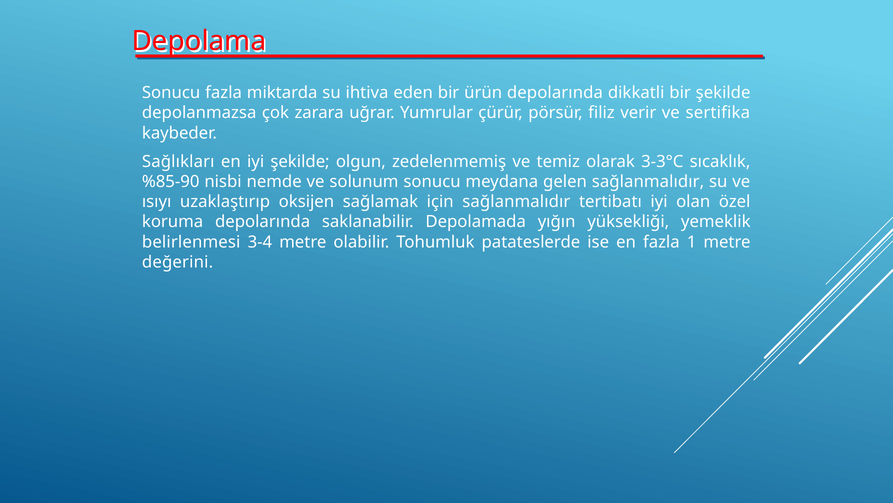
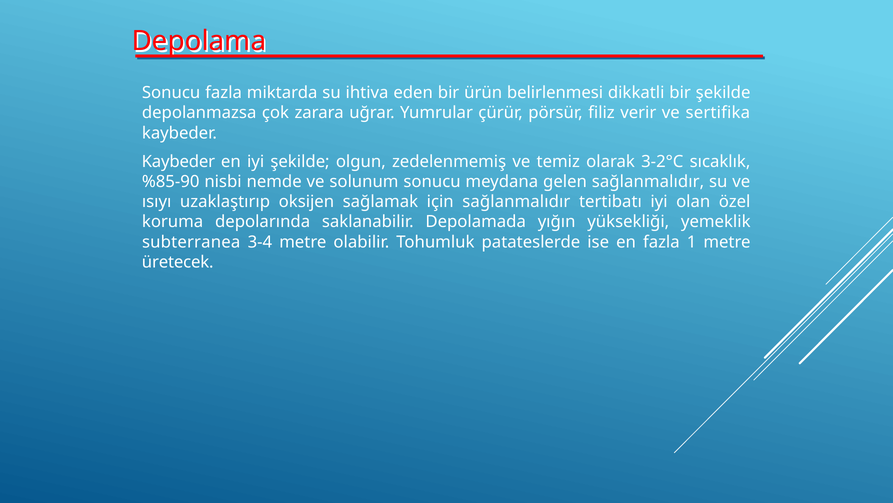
ürün depolarında: depolarında -> belirlenmesi
Sağlıkları at (178, 161): Sağlıkları -> Kaybeder
3-3°C: 3-3°C -> 3-2°C
belirlenmesi: belirlenmesi -> subterranea
değerini: değerini -> üretecek
